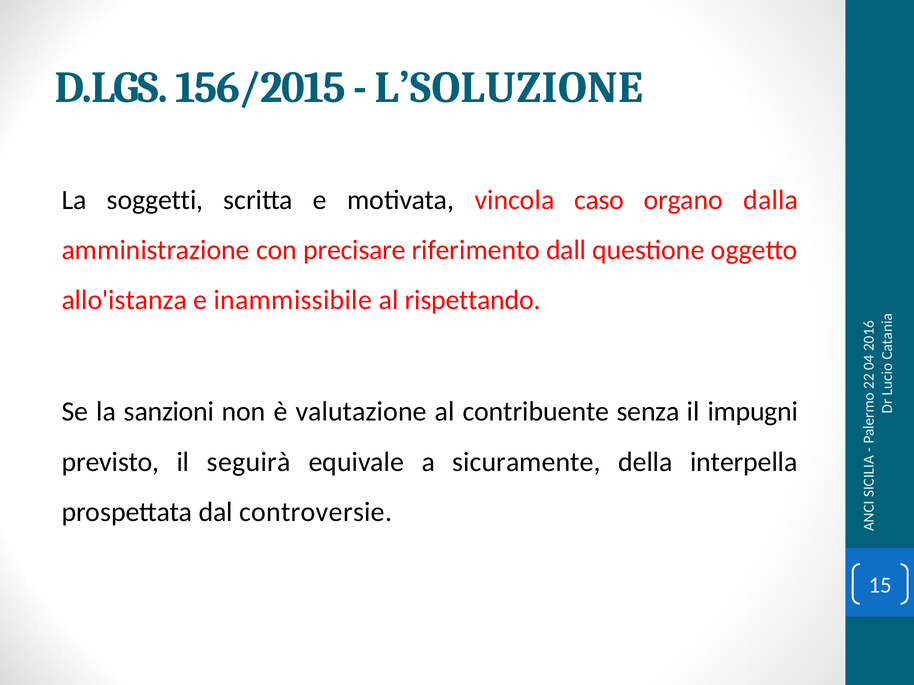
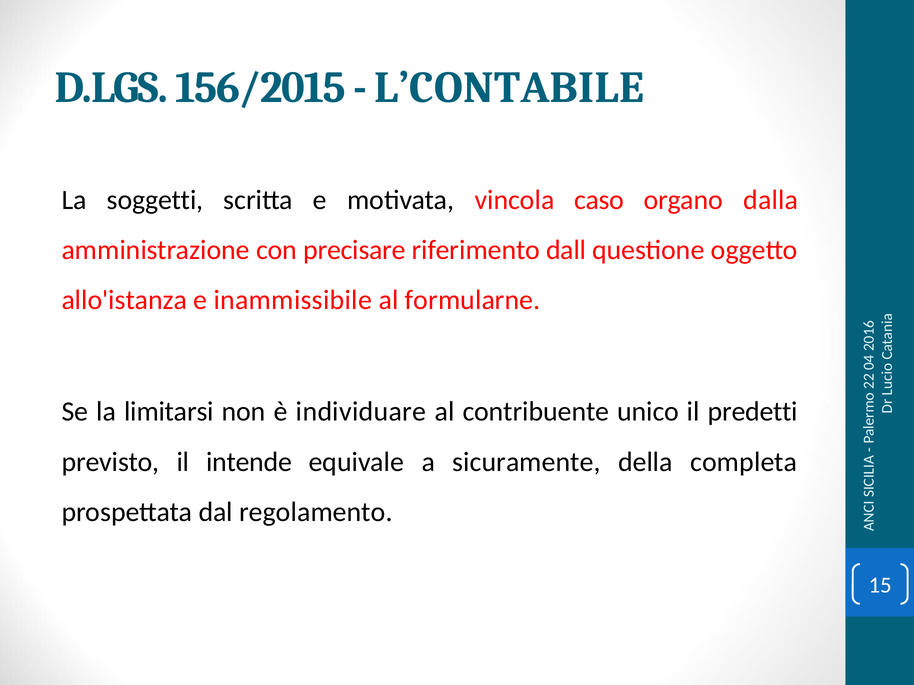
L’SOLUZIONE: L’SOLUZIONE -> L’CONTABILE
rispettando: rispettando -> formularne
sanzioni: sanzioni -> limitarsi
valutazione: valutazione -> individuare
senza: senza -> unico
impugni: impugni -> predetti
seguirà: seguirà -> intende
interpella: interpella -> completa
controversie: controversie -> regolamento
